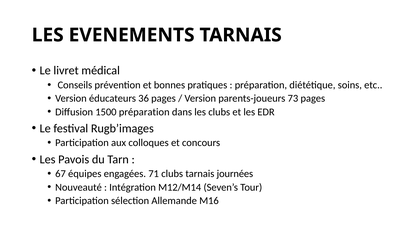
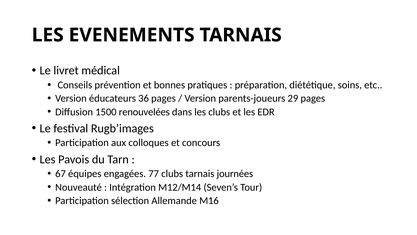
73: 73 -> 29
1500 préparation: préparation -> renouvelées
71: 71 -> 77
